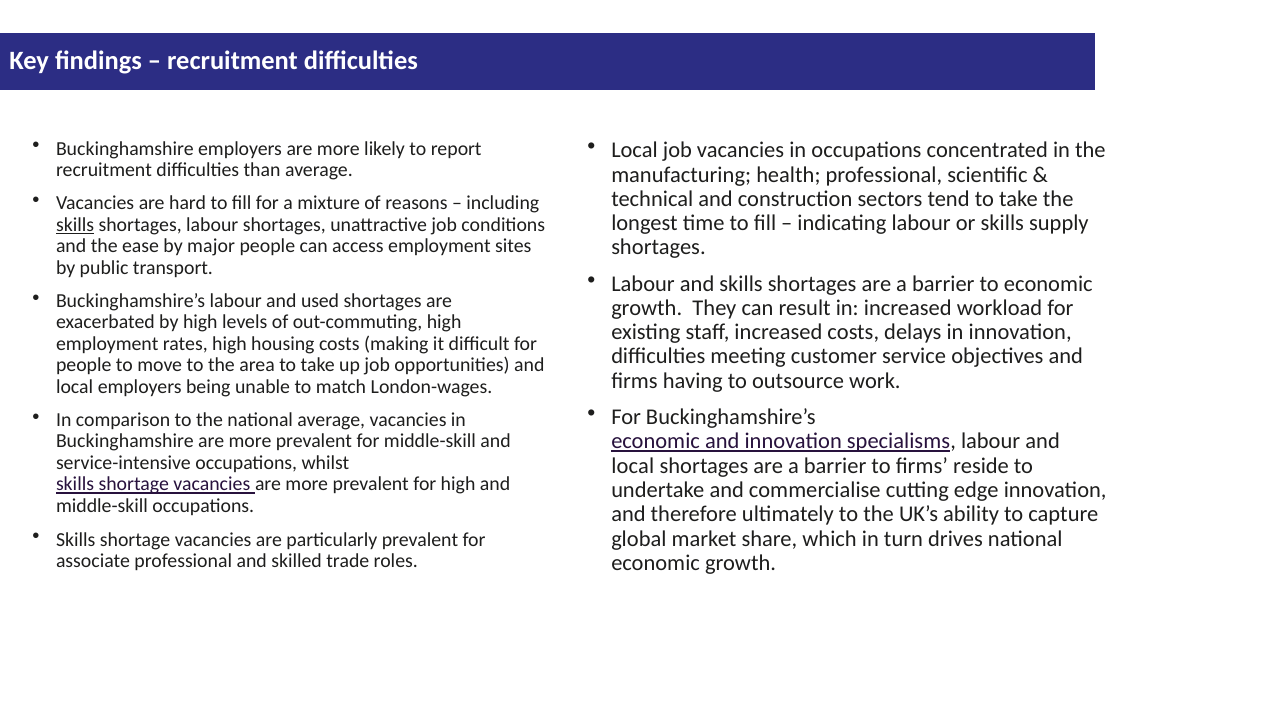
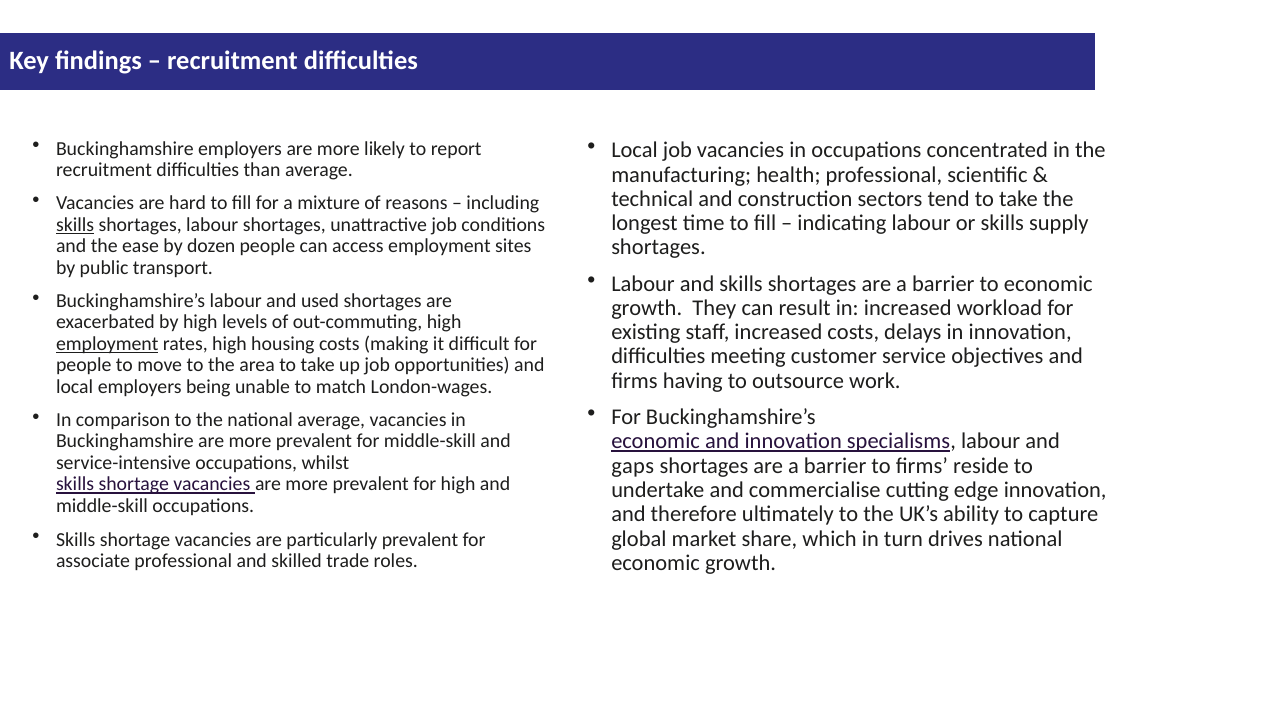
major: major -> dozen
employment at (107, 344) underline: none -> present
local at (633, 466): local -> gaps
